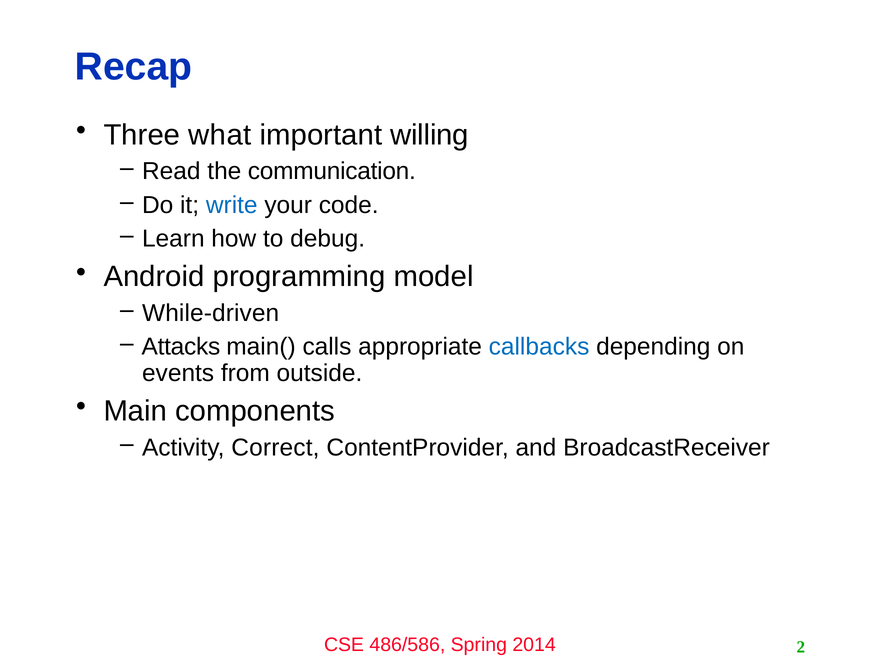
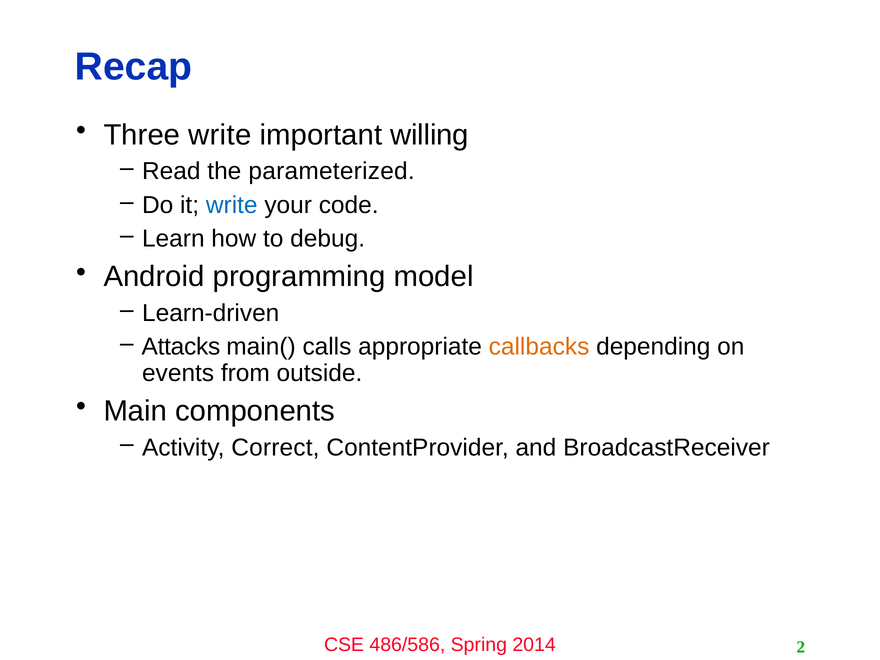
Three what: what -> write
communication: communication -> parameterized
While-driven: While-driven -> Learn-driven
callbacks colour: blue -> orange
